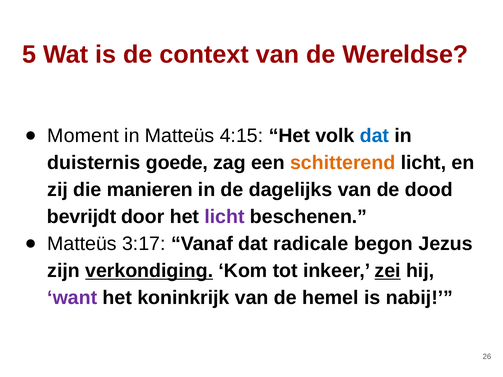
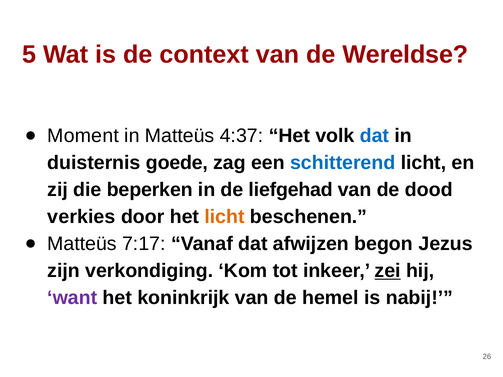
4:15: 4:15 -> 4:37
schitterend colour: orange -> blue
manieren: manieren -> beperken
dagelijks: dagelijks -> liefgehad
bevrijdt: bevrijdt -> verkies
licht at (225, 217) colour: purple -> orange
3:17: 3:17 -> 7:17
radicale: radicale -> afwijzen
verkondiging underline: present -> none
